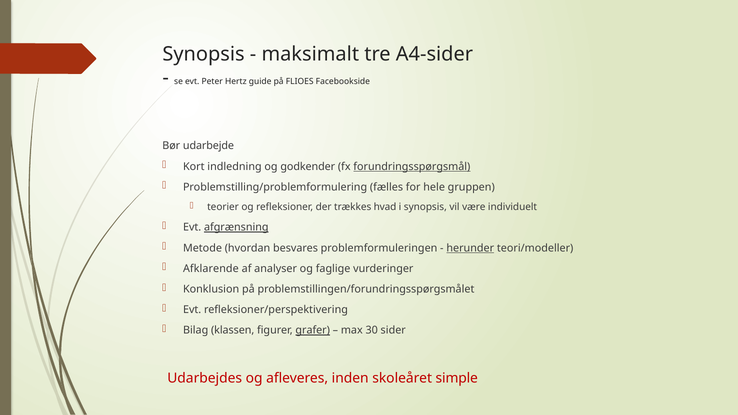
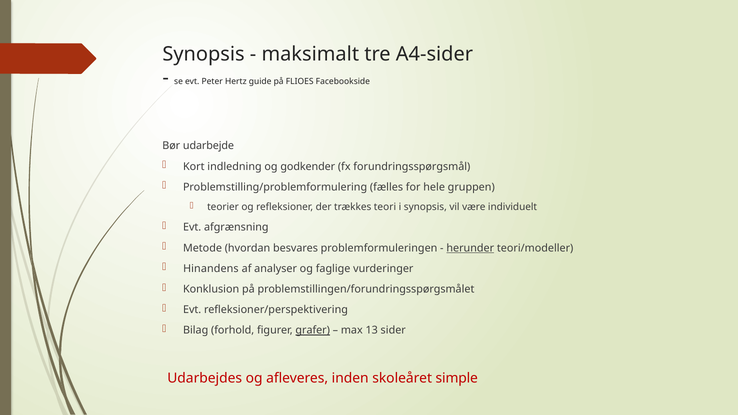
forundringsspørgsmål underline: present -> none
hvad: hvad -> teori
afgrænsning underline: present -> none
Afklarende: Afklarende -> Hinandens
klassen: klassen -> forhold
30: 30 -> 13
